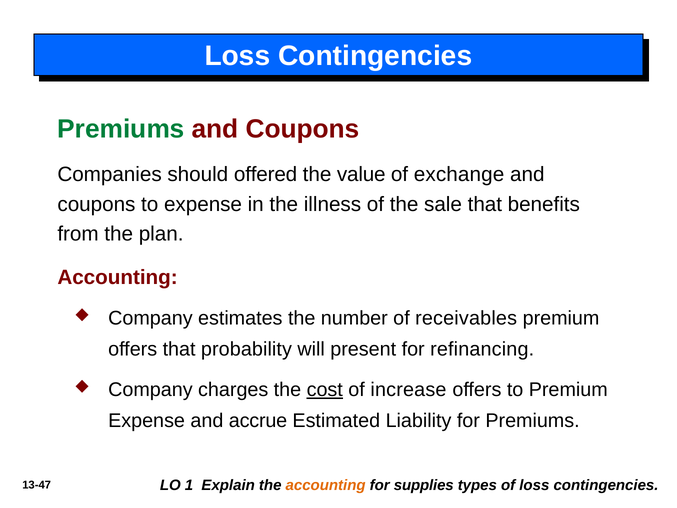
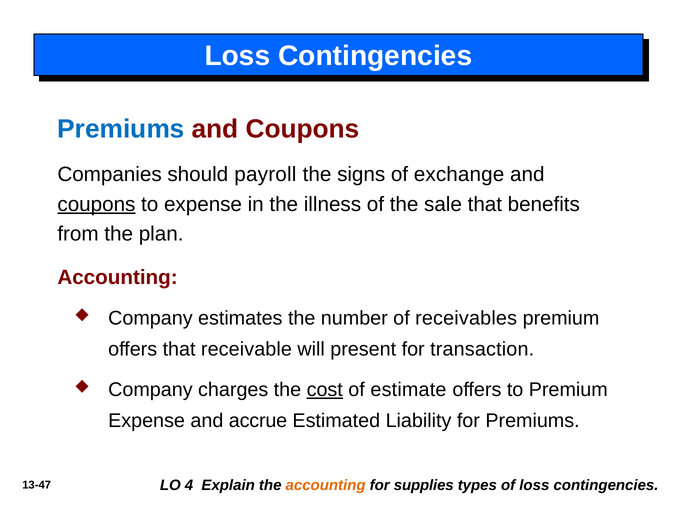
Premiums at (121, 129) colour: green -> blue
offered: offered -> payroll
value: value -> signs
coupons at (96, 204) underline: none -> present
probability: probability -> receivable
refinancing: refinancing -> transaction
increase: increase -> estimate
1: 1 -> 4
